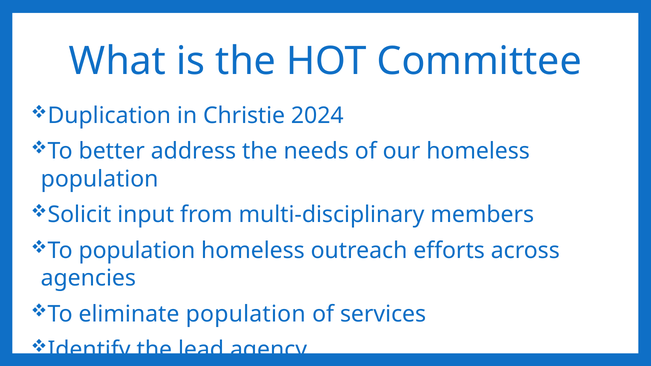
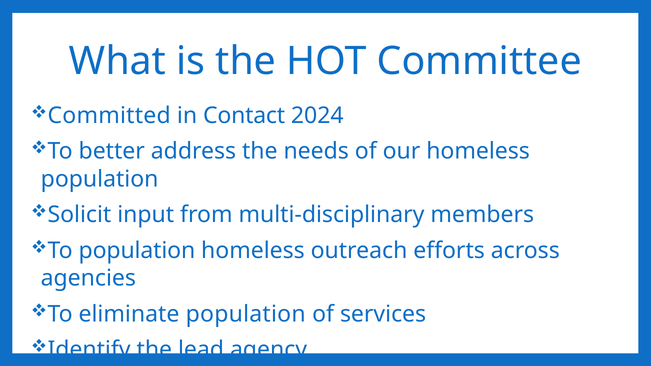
Duplication: Duplication -> Committed
Christie: Christie -> Contact
